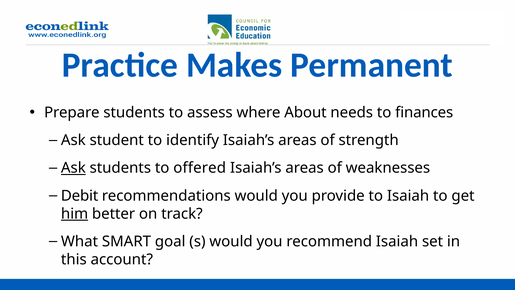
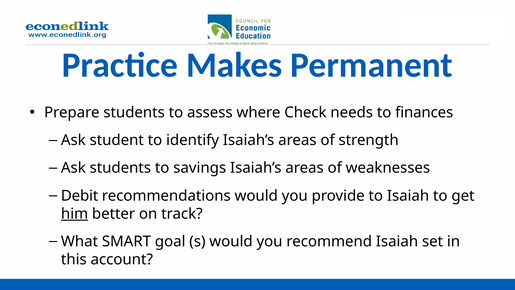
About: About -> Check
Ask at (73, 168) underline: present -> none
offered: offered -> savings
